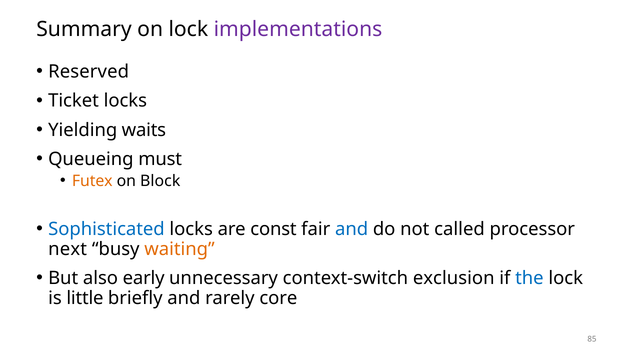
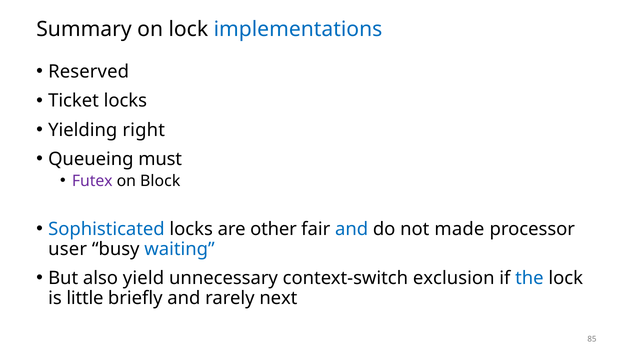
implementations colour: purple -> blue
waits: waits -> right
Futex colour: orange -> purple
const: const -> other
called: called -> made
next: next -> user
waiting colour: orange -> blue
early: early -> yield
core: core -> next
